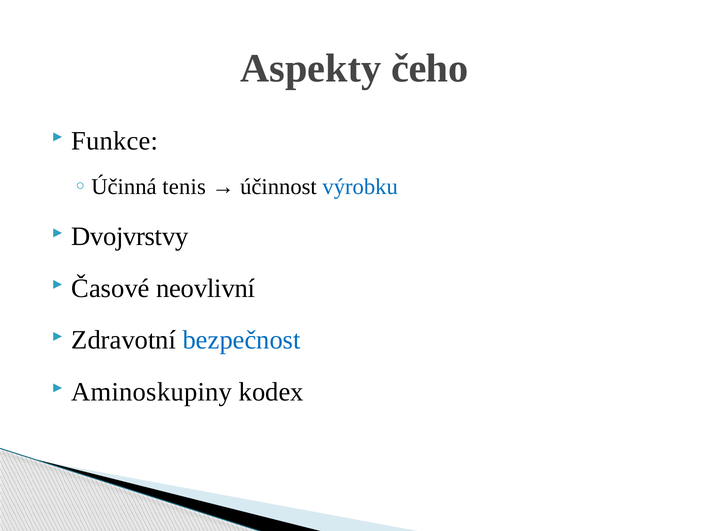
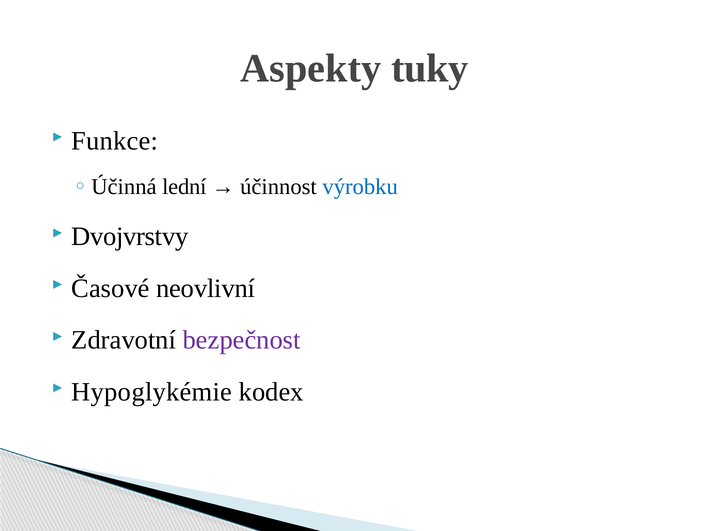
čeho: čeho -> tuky
tenis: tenis -> lední
bezpečnost colour: blue -> purple
Aminoskupiny: Aminoskupiny -> Hypoglykémie
